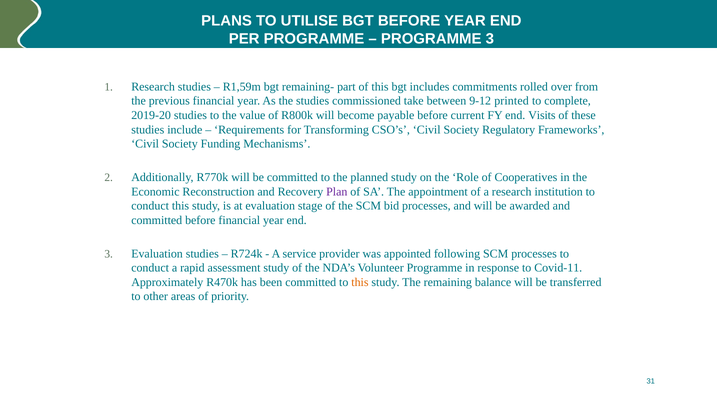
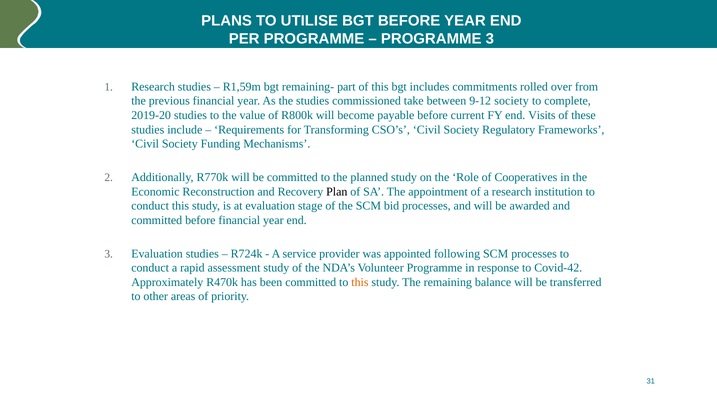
9-12 printed: printed -> society
Plan colour: purple -> black
Covid-11: Covid-11 -> Covid-42
